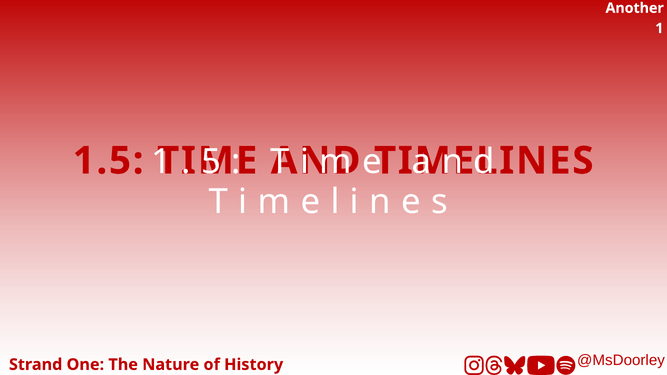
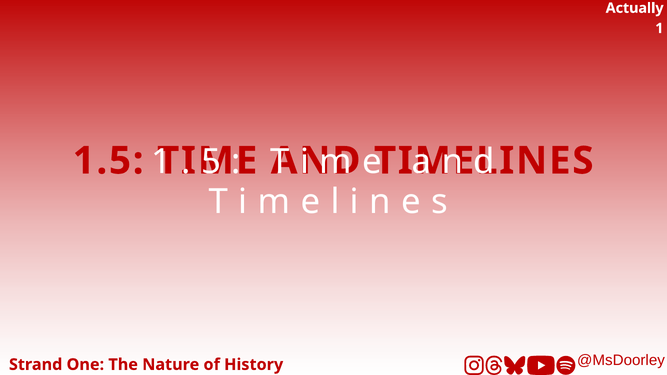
Another: Another -> Actually
